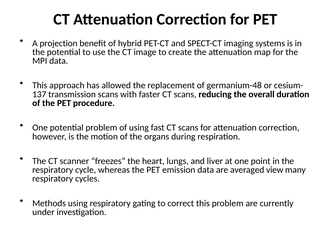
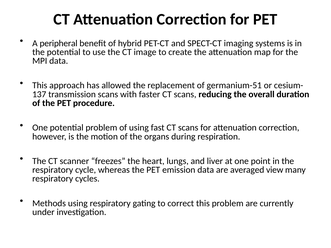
projection: projection -> peripheral
germanium-48: germanium-48 -> germanium-51
